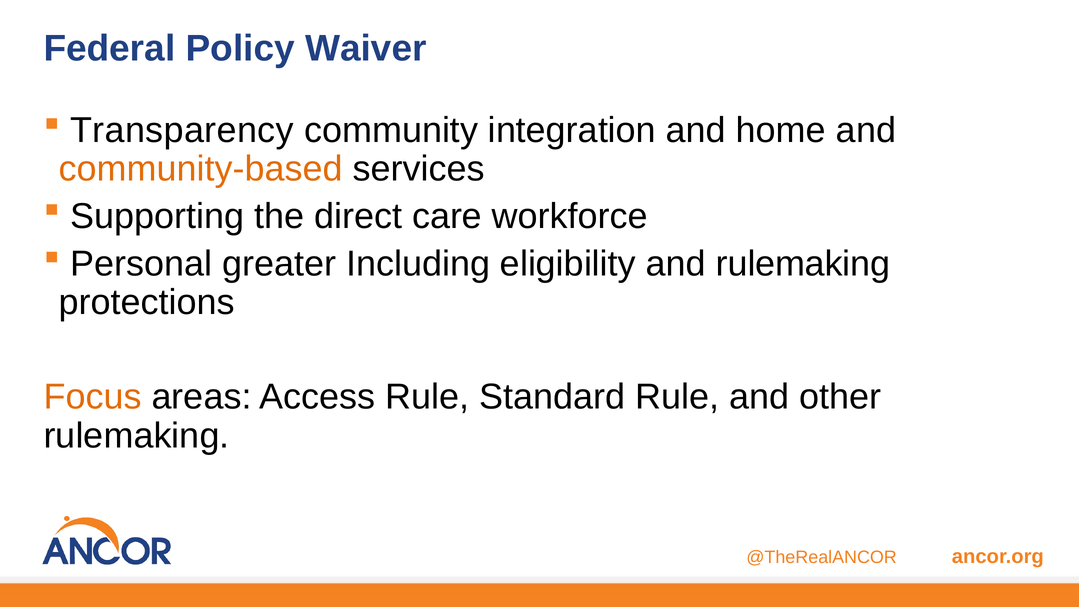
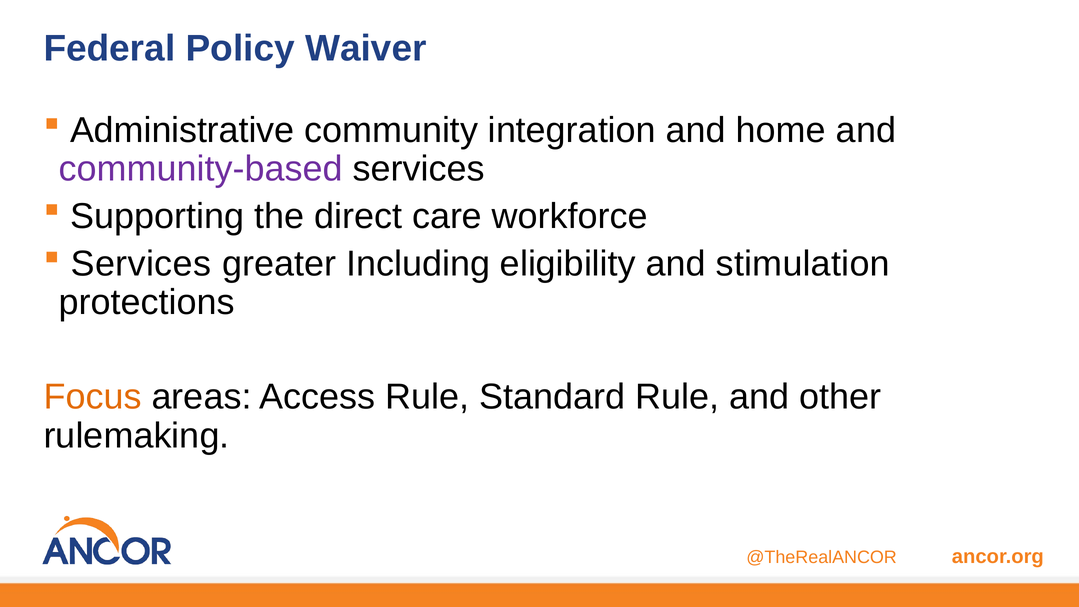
Transparency: Transparency -> Administrative
community-based colour: orange -> purple
Personal at (141, 264): Personal -> Services
and rulemaking: rulemaking -> stimulation
